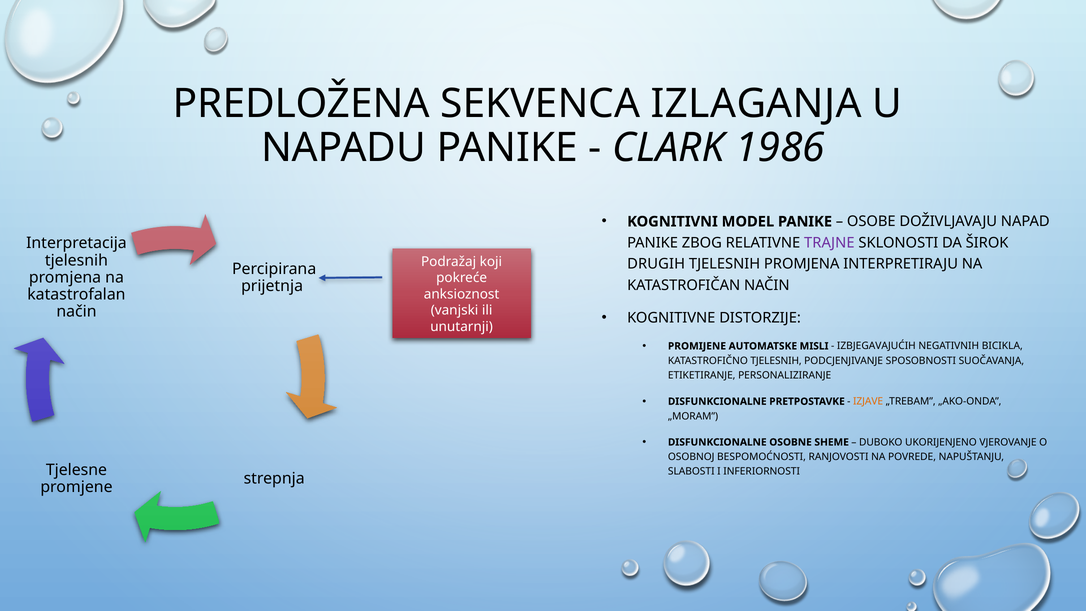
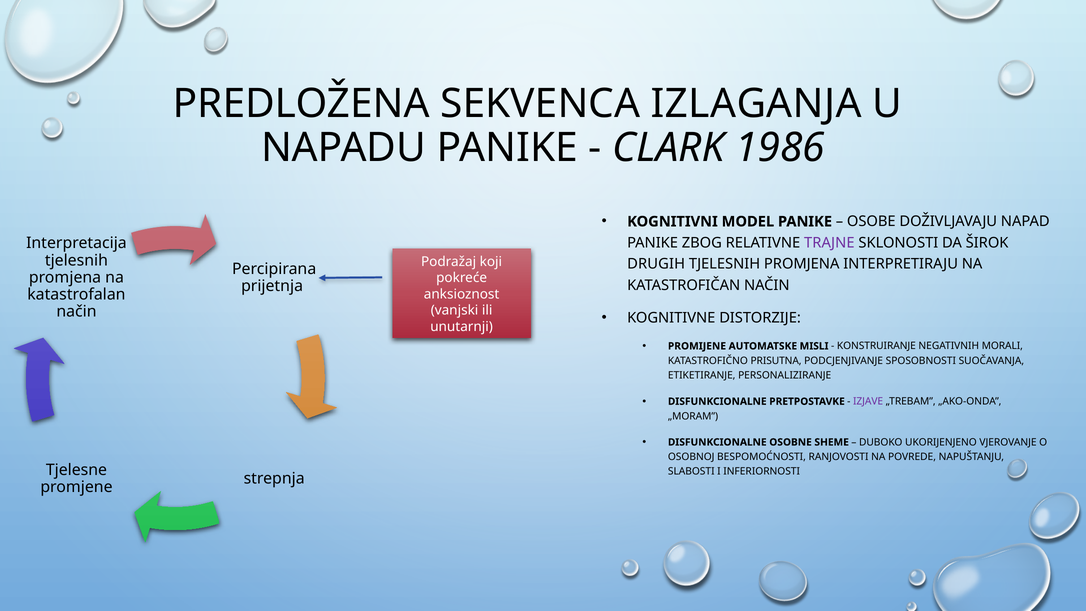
IZBJEGAVAJUĆIH: IZBJEGAVAJUĆIH -> KONSTRUIRANJE
BICIKLA: BICIKLA -> MORALI
KATASTROFIČNO TJELESNIH: TJELESNIH -> PRISUTNA
IZJAVE colour: orange -> purple
